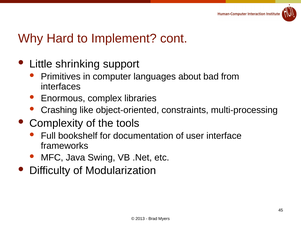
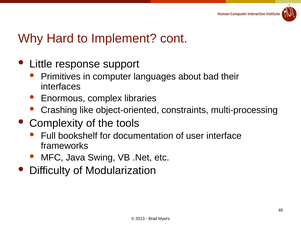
shrinking: shrinking -> response
from: from -> their
